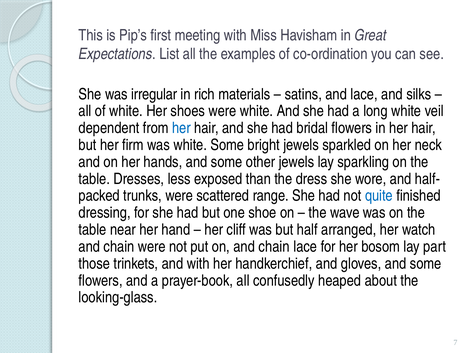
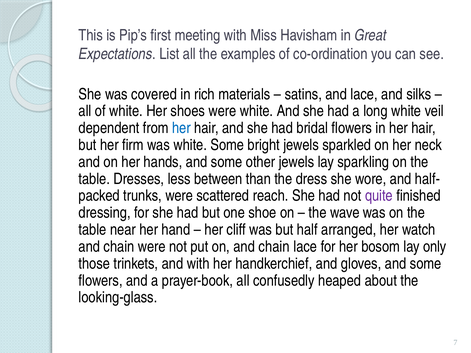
irregular: irregular -> covered
exposed: exposed -> between
range: range -> reach
quite colour: blue -> purple
part: part -> only
